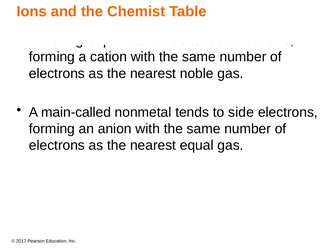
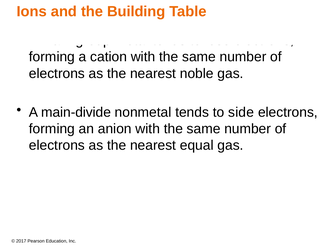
Chemist: Chemist -> Building
main-called: main-called -> main-divide
